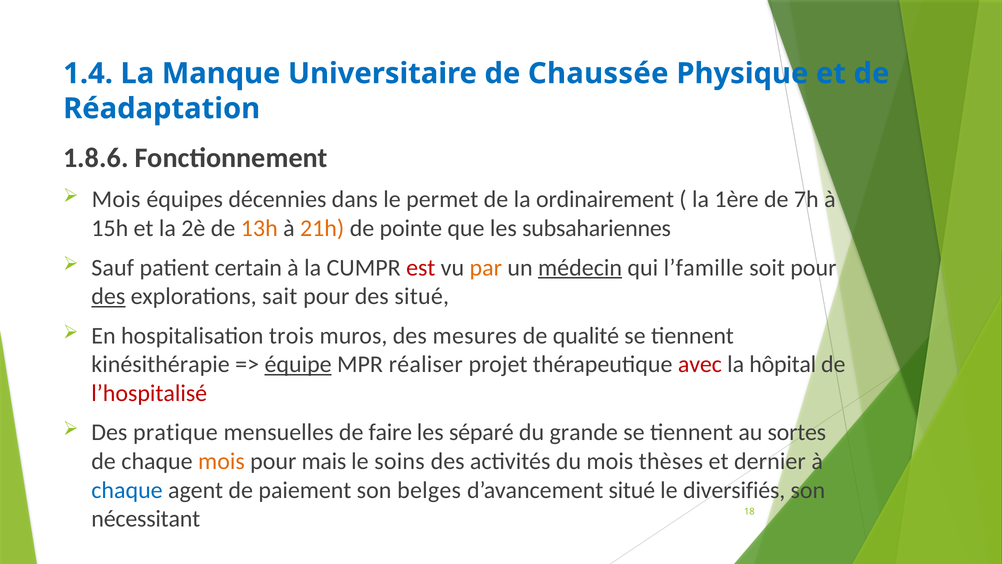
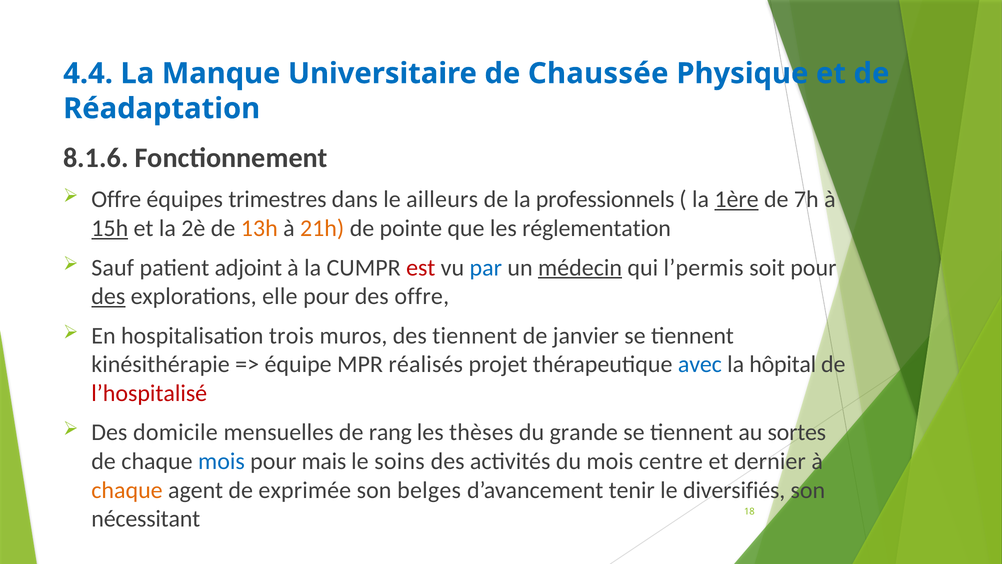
1.4: 1.4 -> 4.4
1.8.6: 1.8.6 -> 8.1.6
Mois at (116, 199): Mois -> Offre
décennies: décennies -> trimestres
permet: permet -> ailleurs
ordinairement: ordinairement -> professionnels
1ère underline: none -> present
15h underline: none -> present
subsahariennes: subsahariennes -> réglementation
certain: certain -> adjoint
par colour: orange -> blue
l’famille: l’famille -> l’permis
sait: sait -> elle
des situé: situé -> offre
des mesures: mesures -> tiennent
qualité: qualité -> janvier
équipe underline: present -> none
réaliser: réaliser -> réalisés
avec colour: red -> blue
pratique: pratique -> domicile
faire: faire -> rang
séparé: séparé -> thèses
mois at (221, 461) colour: orange -> blue
thèses: thèses -> centre
chaque at (127, 490) colour: blue -> orange
paiement: paiement -> exprimée
d’avancement situé: situé -> tenir
